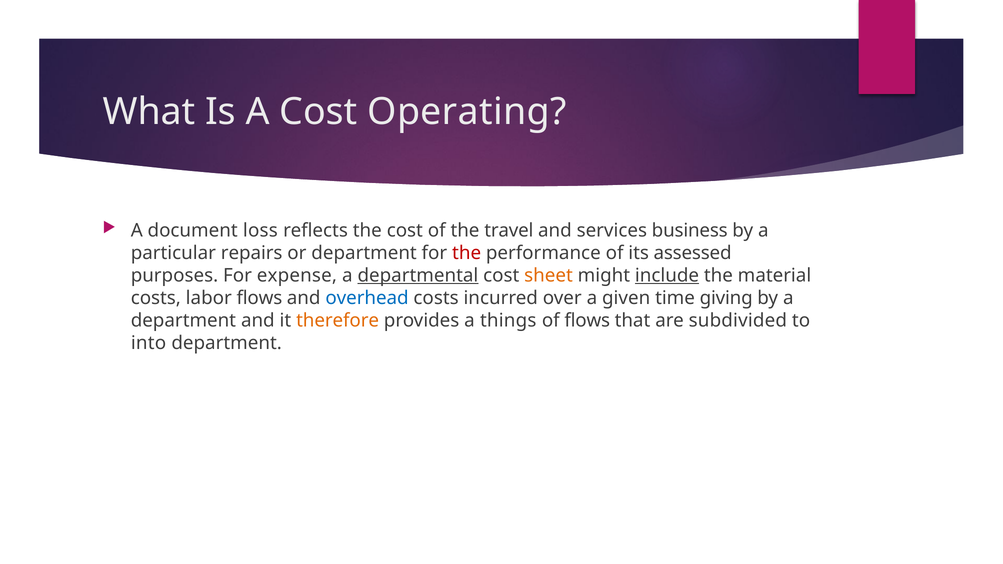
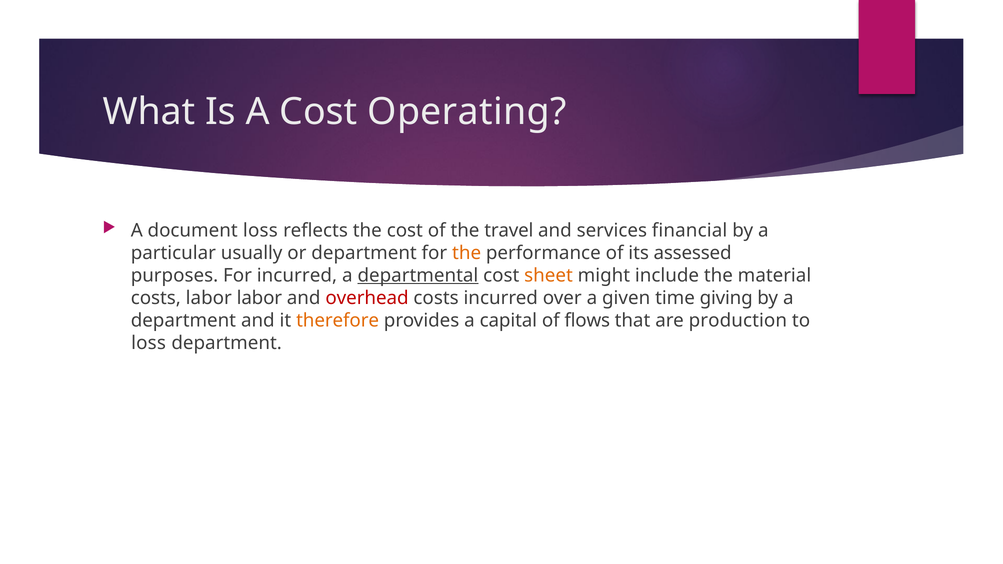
business: business -> financial
repairs: repairs -> usually
the at (467, 253) colour: red -> orange
For expense: expense -> incurred
include underline: present -> none
labor flows: flows -> labor
overhead colour: blue -> red
things: things -> capital
subdivided: subdivided -> production
into at (149, 343): into -> loss
